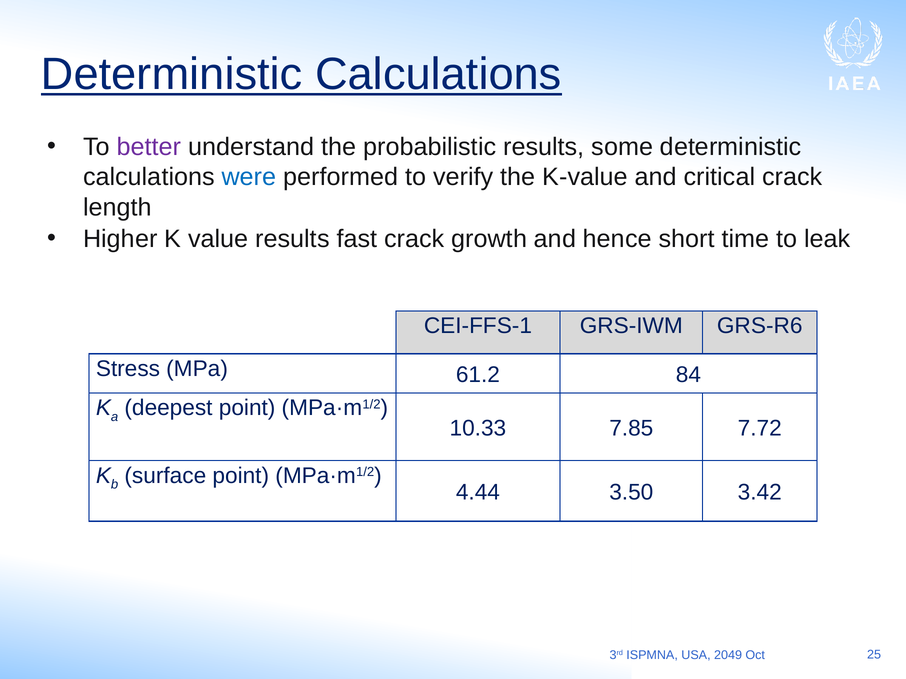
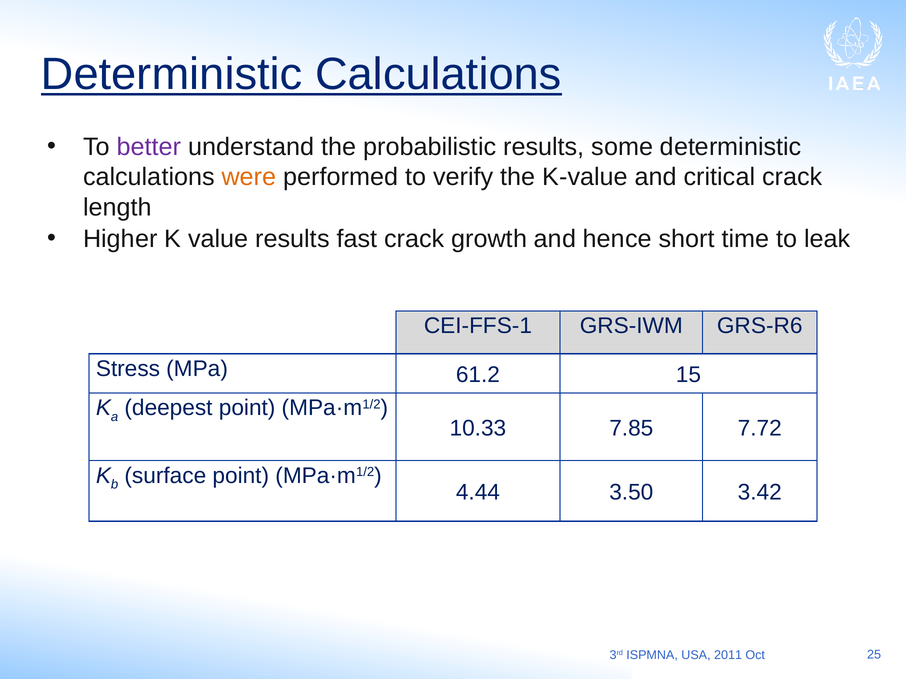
were colour: blue -> orange
84: 84 -> 15
2049: 2049 -> 2011
